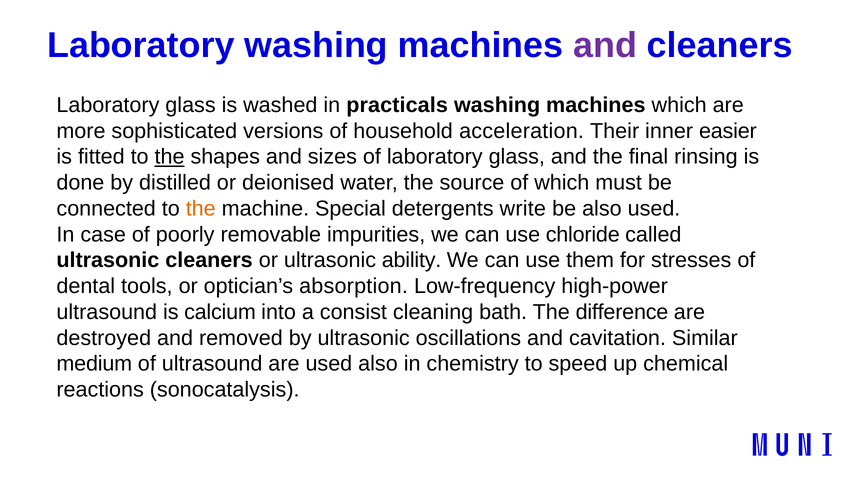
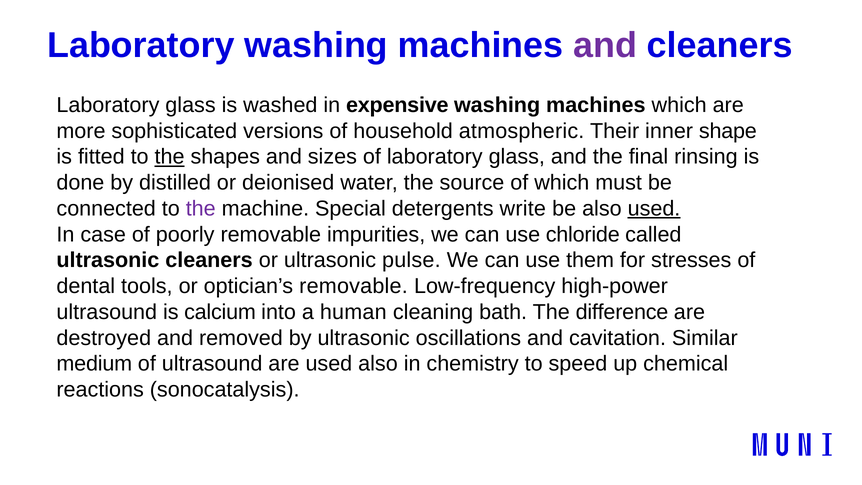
practicals: practicals -> expensive
acceleration: acceleration -> atmospheric
easier: easier -> shape
the at (201, 209) colour: orange -> purple
used at (654, 209) underline: none -> present
ability: ability -> pulse
optician’s absorption: absorption -> removable
consist: consist -> human
